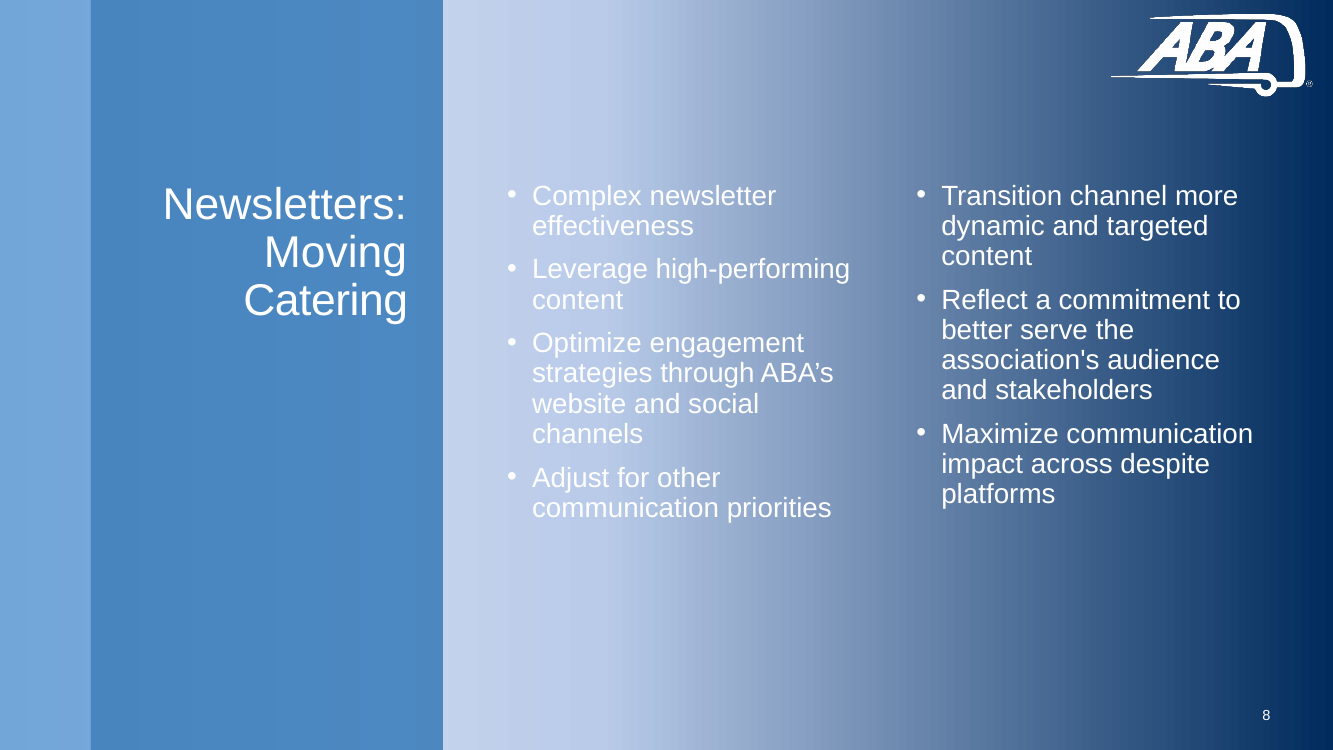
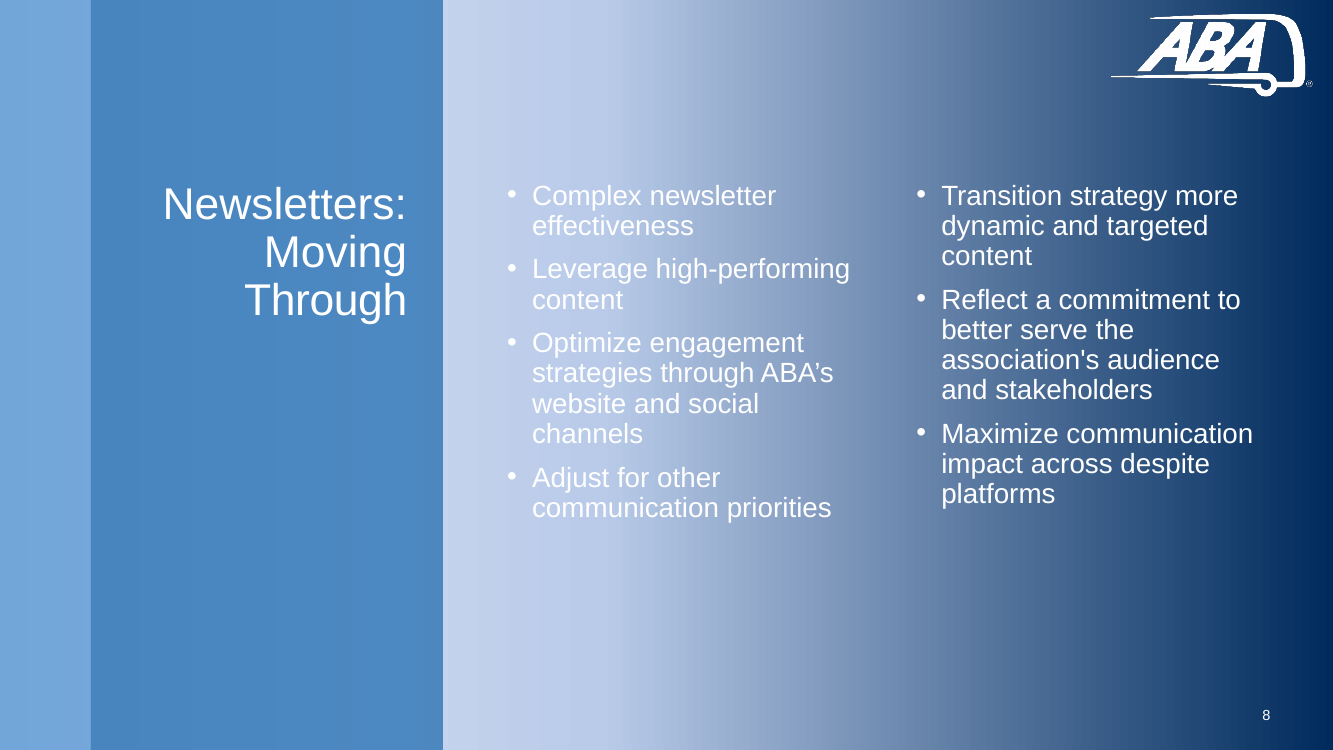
channel: channel -> strategy
Catering at (326, 301): Catering -> Through
